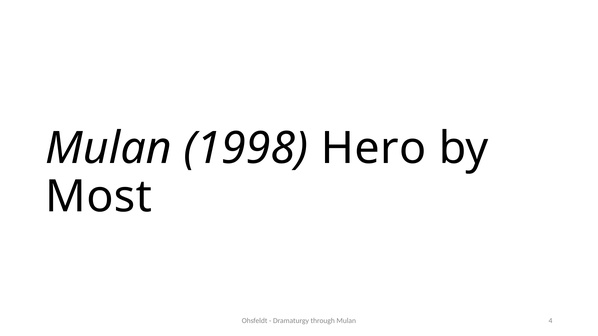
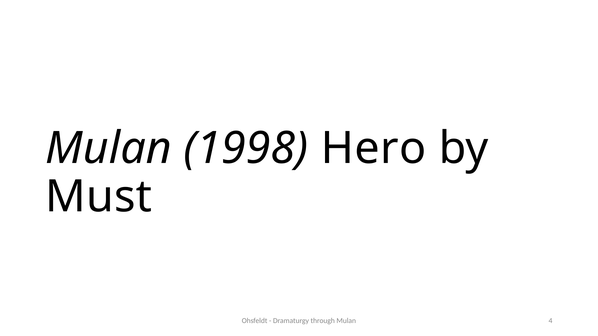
Most: Most -> Must
